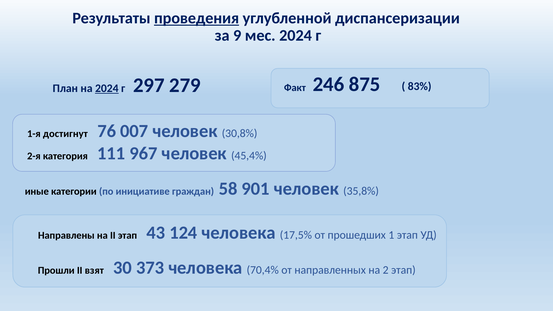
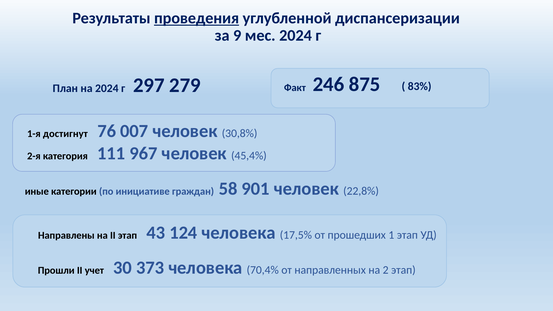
2024 at (107, 88) underline: present -> none
35,8%: 35,8% -> 22,8%
взят: взят -> учет
